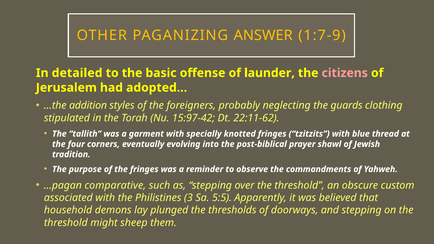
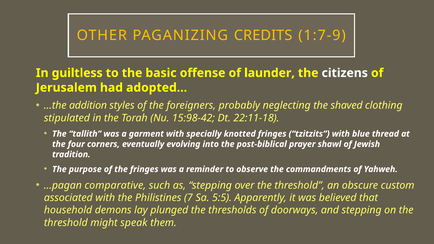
ANSWER: ANSWER -> CREDITS
detailed: detailed -> guiltless
citizens colour: pink -> white
guards: guards -> shaved
15:97-42: 15:97-42 -> 15:98-42
22:11-62: 22:11-62 -> 22:11-18
3: 3 -> 7
sheep: sheep -> speak
